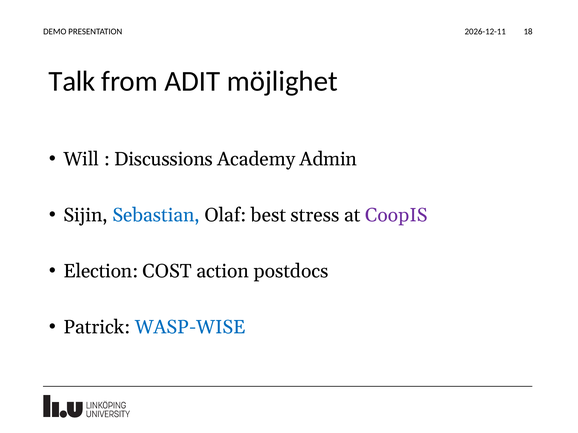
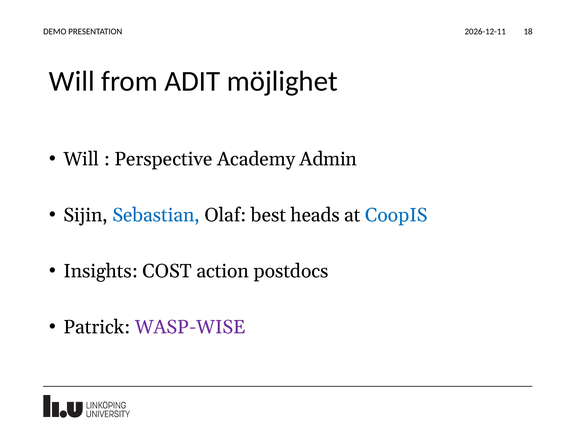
Talk at (72, 81): Talk -> Will
Discussions: Discussions -> Perspective
stress: stress -> heads
CoopIS colour: purple -> blue
Election: Election -> Insights
WASP-WISE colour: blue -> purple
